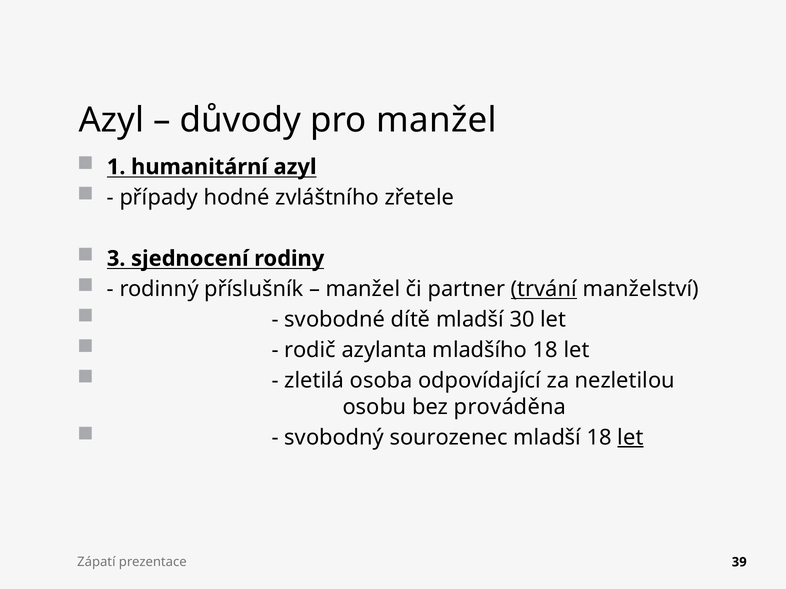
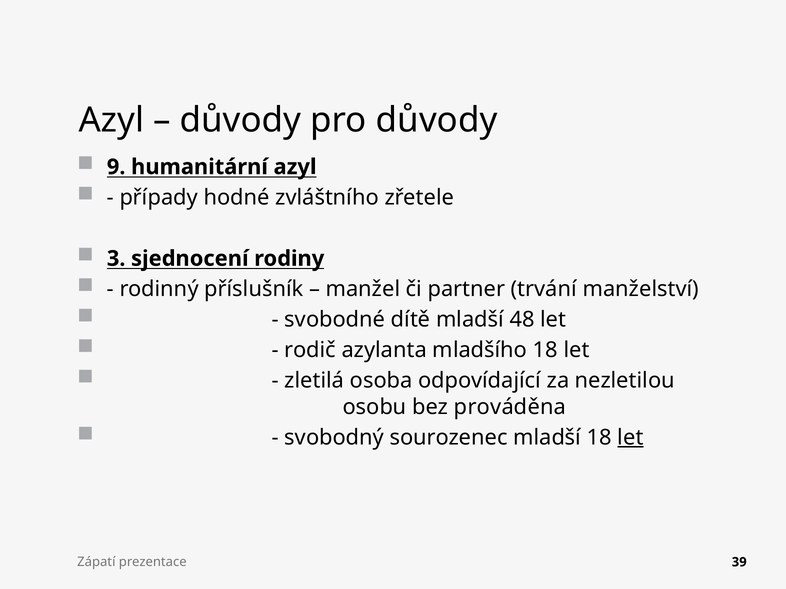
pro manžel: manžel -> důvody
1: 1 -> 9
trvání underline: present -> none
30: 30 -> 48
